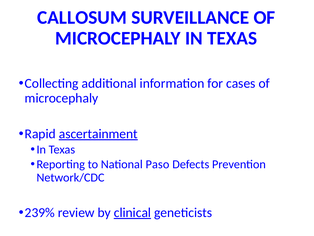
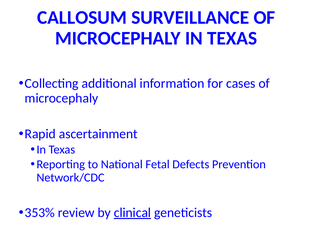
ascertainment underline: present -> none
Paso: Paso -> Fetal
239%: 239% -> 353%
